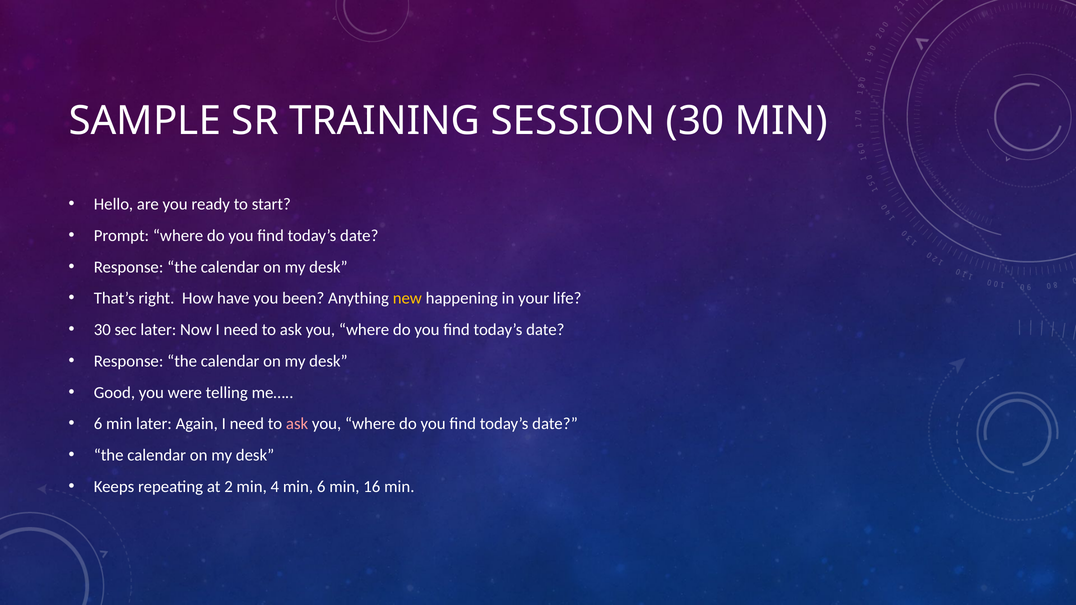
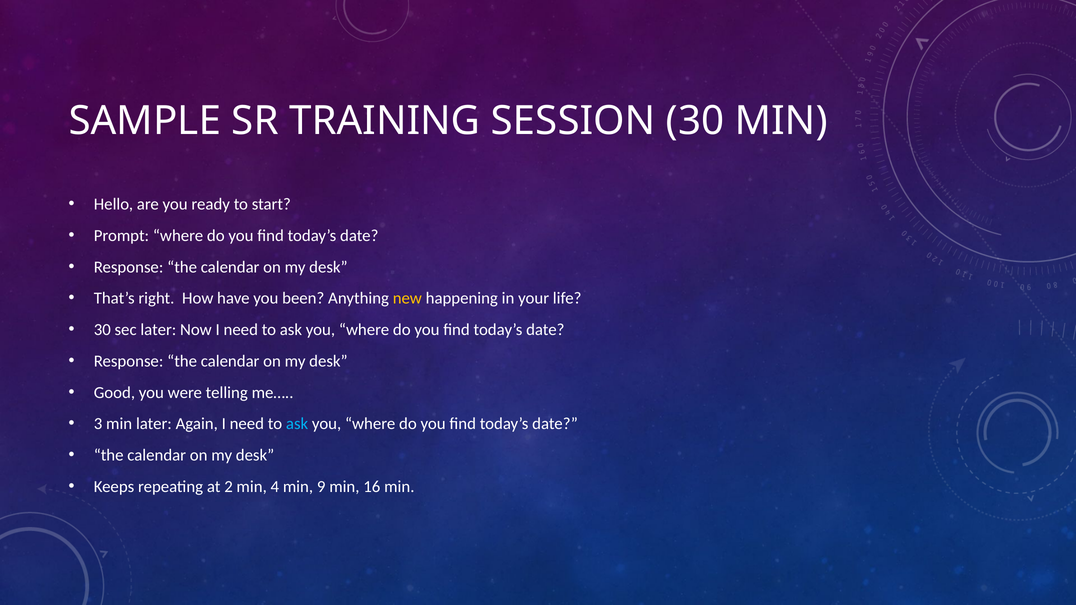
6 at (98, 424): 6 -> 3
ask at (297, 424) colour: pink -> light blue
min 6: 6 -> 9
